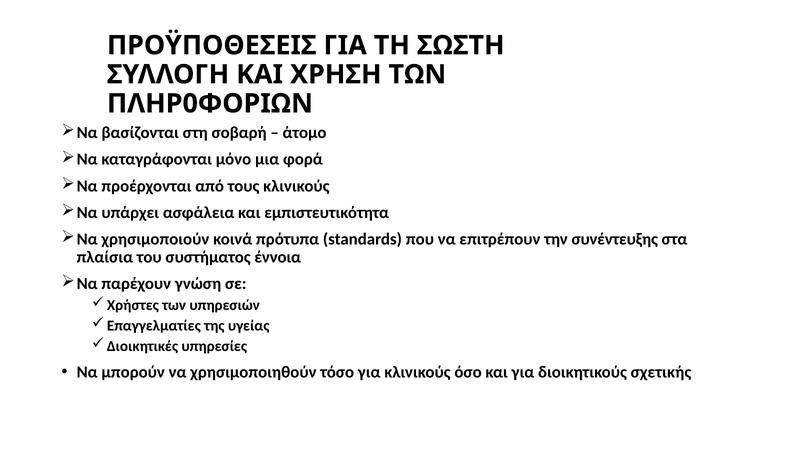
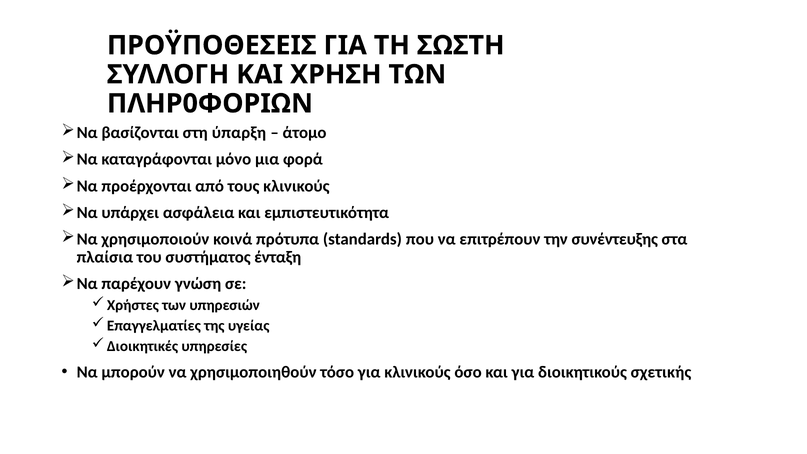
σοβαρή: σοβαρή -> ύπαρξη
έννοια: έννοια -> ένταξη
